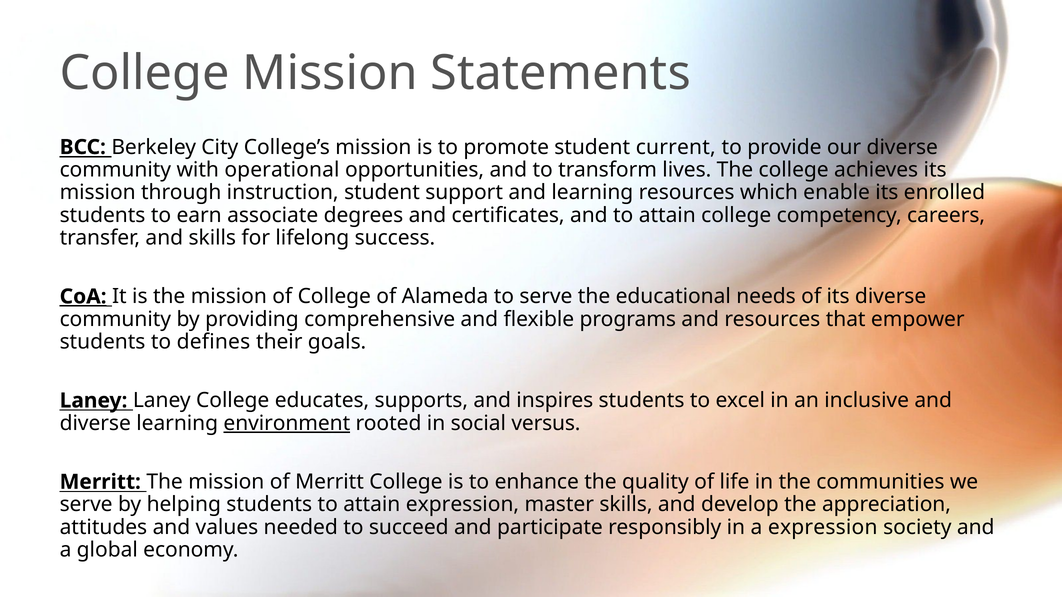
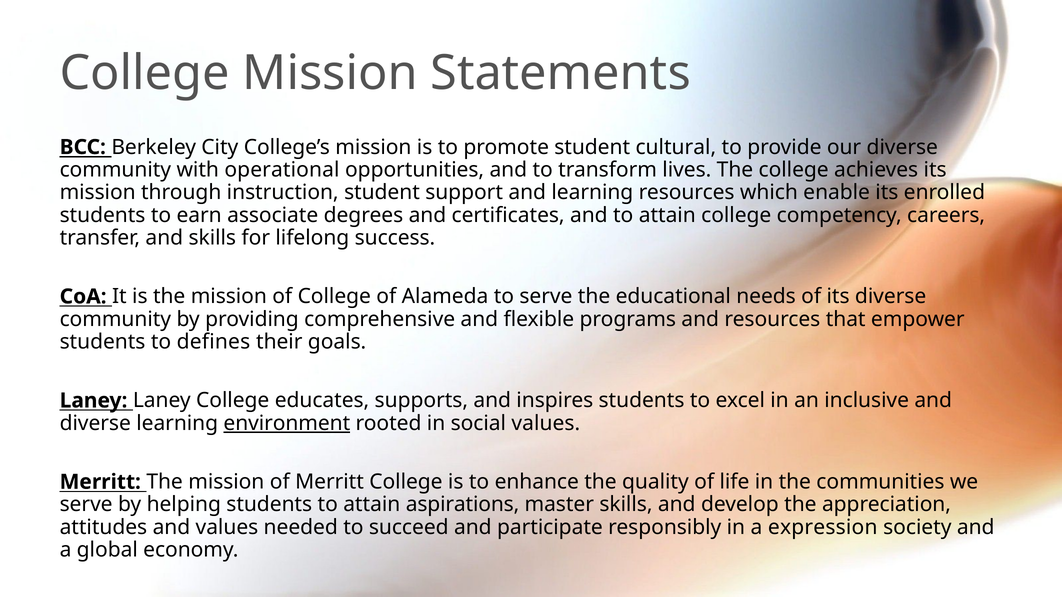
current: current -> cultural
CoA underline: present -> none
social versus: versus -> values
attain expression: expression -> aspirations
